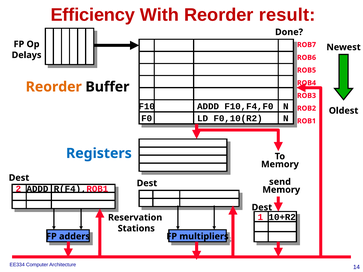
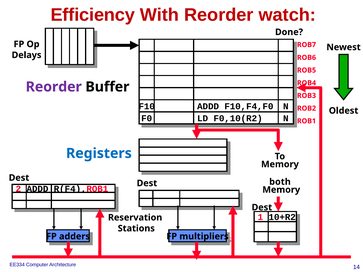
result: result -> watch
Reorder at (54, 87) colour: orange -> purple
send: send -> both
